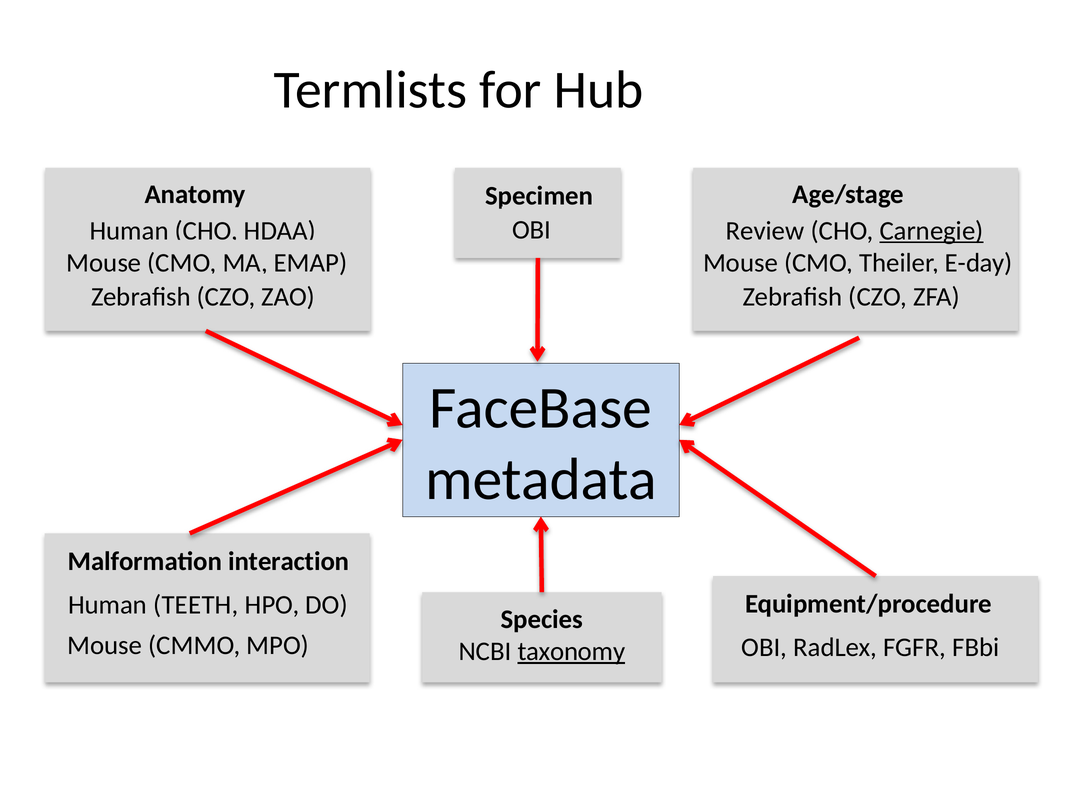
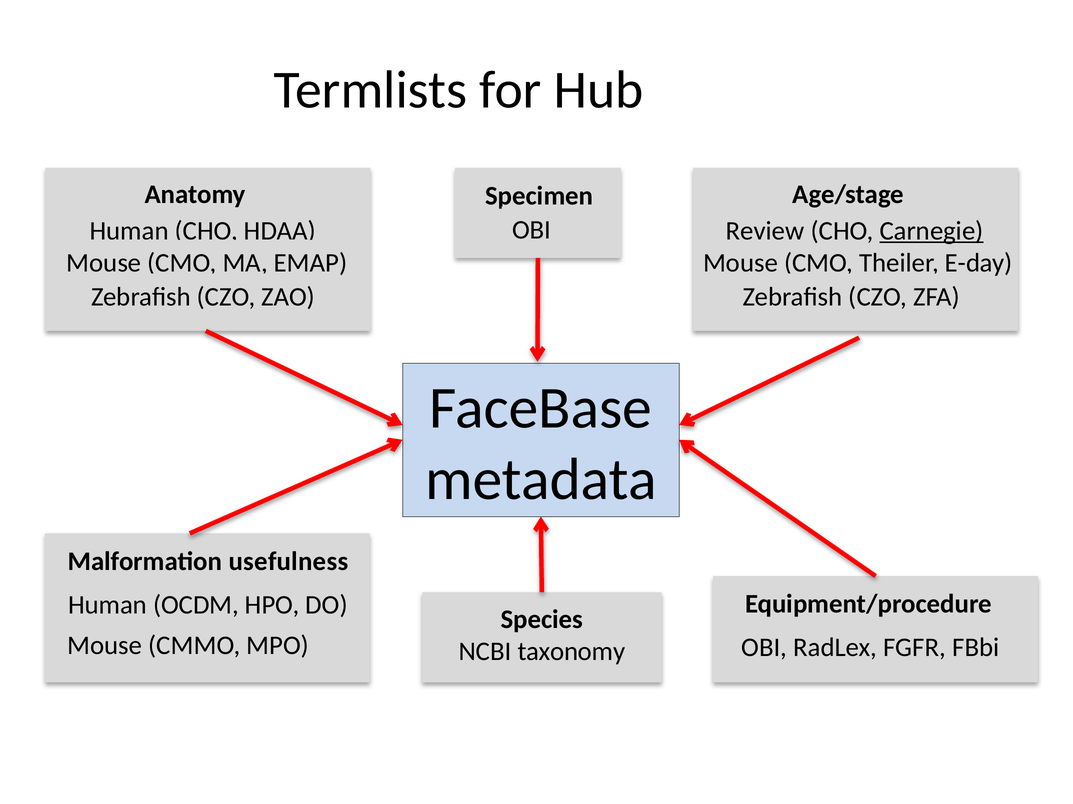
interaction: interaction -> usefulness
TEETH: TEETH -> OCDM
taxonomy underline: present -> none
